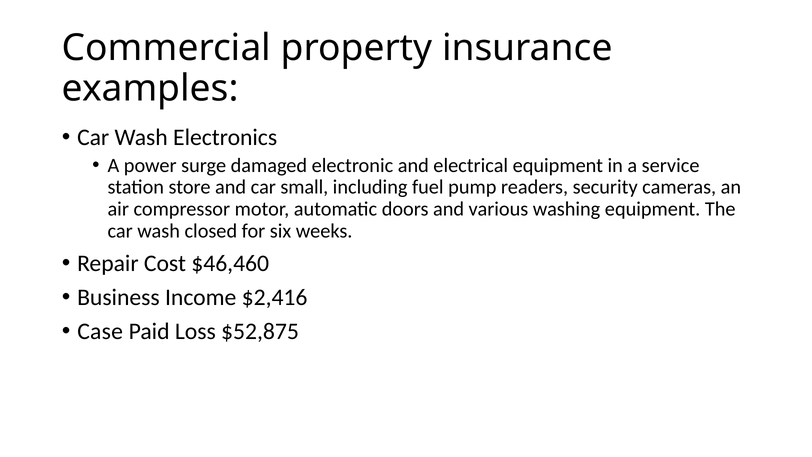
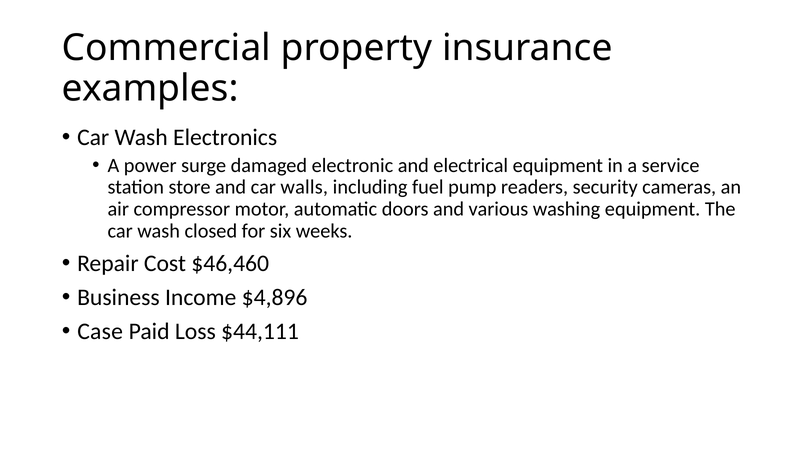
small: small -> walls
$2,416: $2,416 -> $4,896
$52,875: $52,875 -> $44,111
